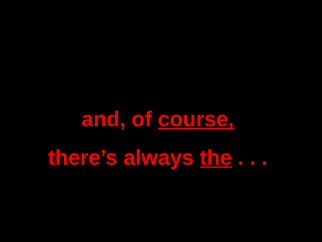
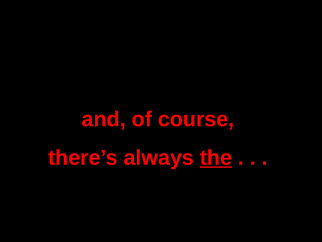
course underline: present -> none
